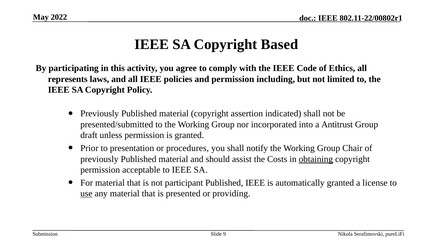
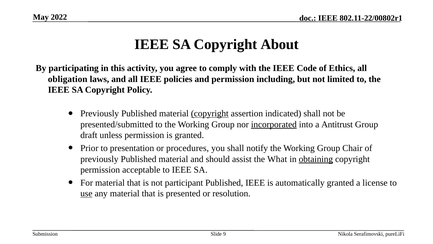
Based: Based -> About
represents: represents -> obligation
copyright at (210, 113) underline: none -> present
incorporated underline: none -> present
Costs: Costs -> What
providing: providing -> resolution
